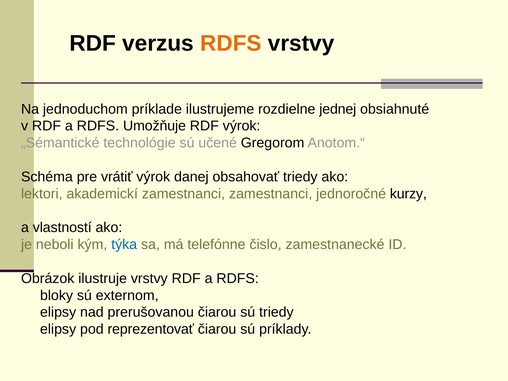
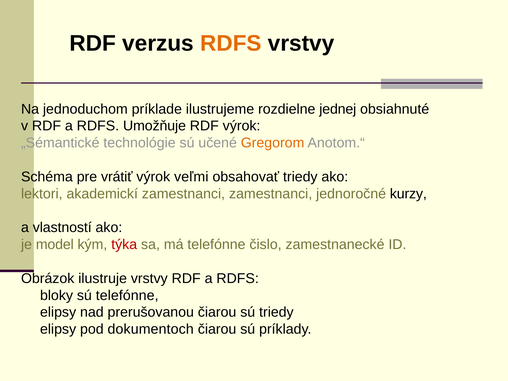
Gregorom colour: black -> orange
danej: danej -> veľmi
neboli: neboli -> model
týka colour: blue -> red
sú externom: externom -> telefónne
reprezentovať: reprezentovať -> dokumentoch
